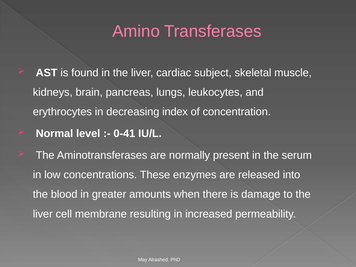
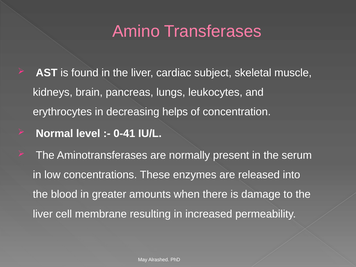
index: index -> helps
